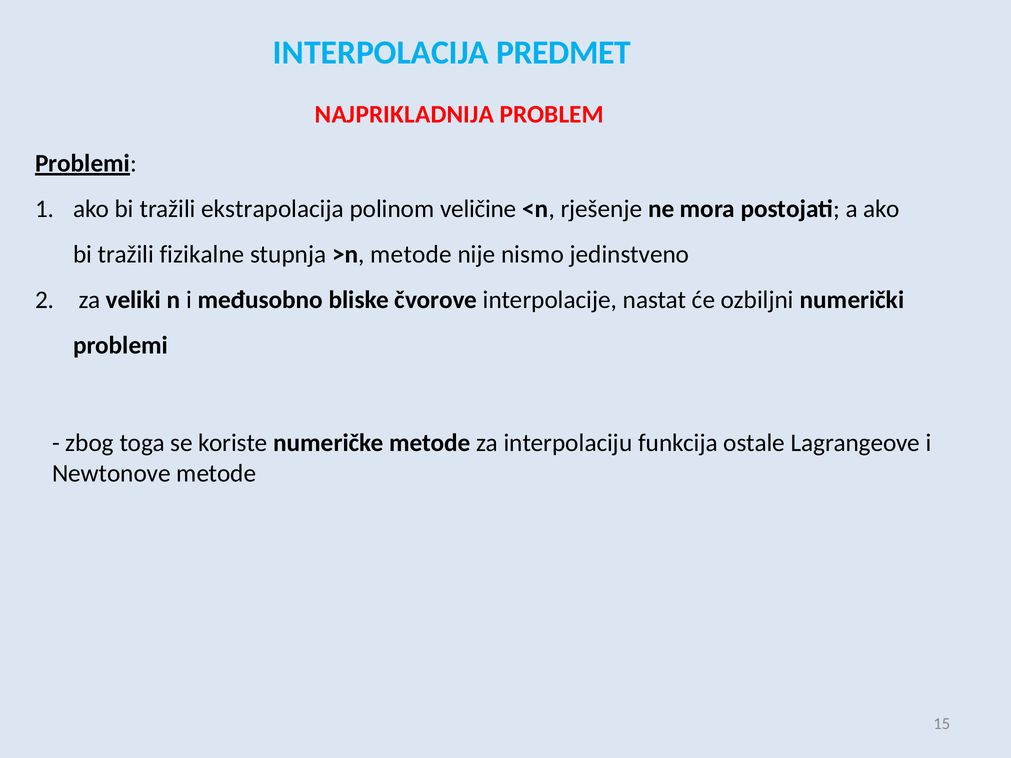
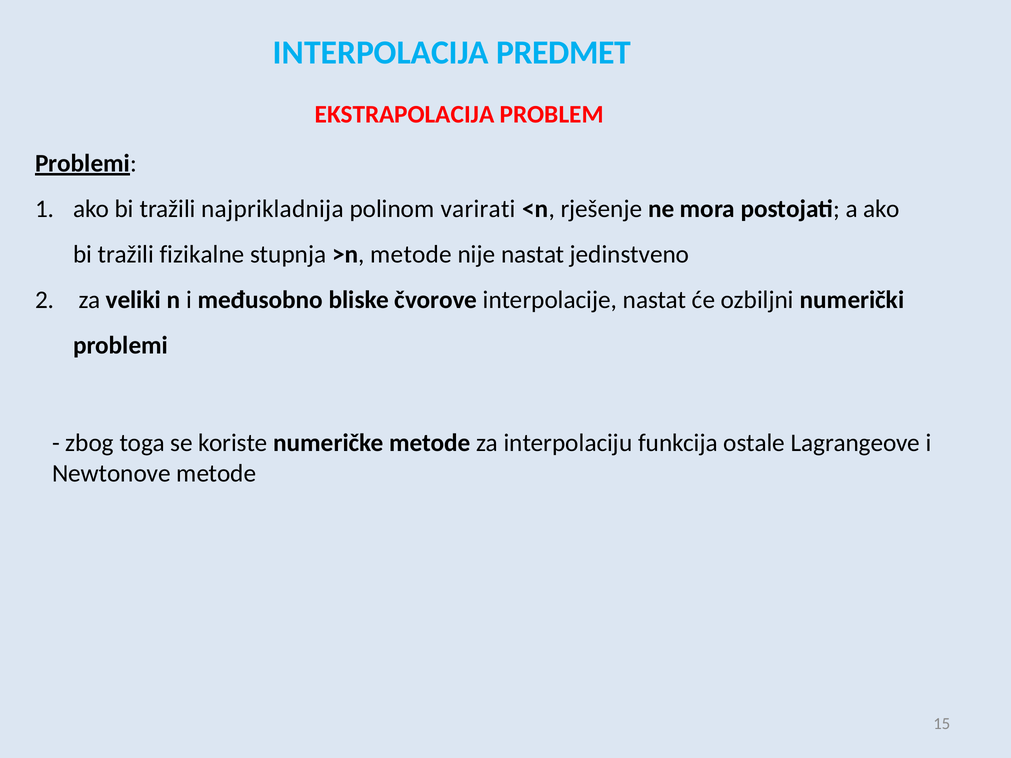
NAJPRIKLADNIJA: NAJPRIKLADNIJA -> EKSTRAPOLACIJA
ekstrapolacija: ekstrapolacija -> najprikladnija
veličine: veličine -> varirati
nije nismo: nismo -> nastat
